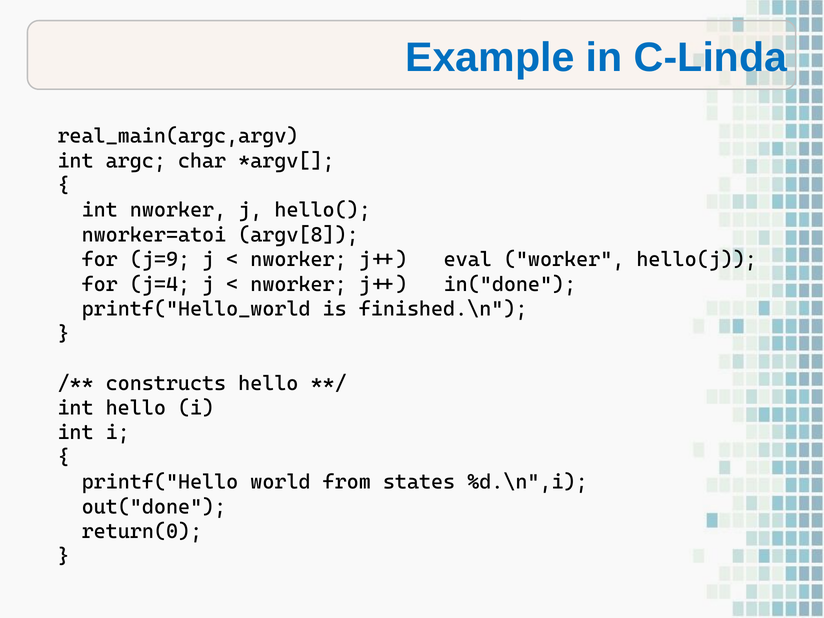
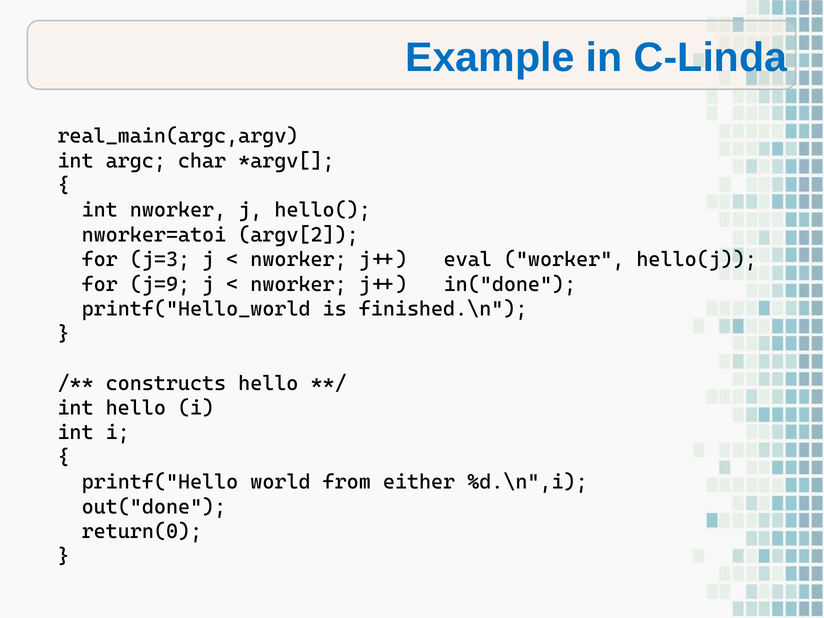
argv[8: argv[8 -> argv[2
j=9: j=9 -> j=3
j=4: j=4 -> j=9
states: states -> either
